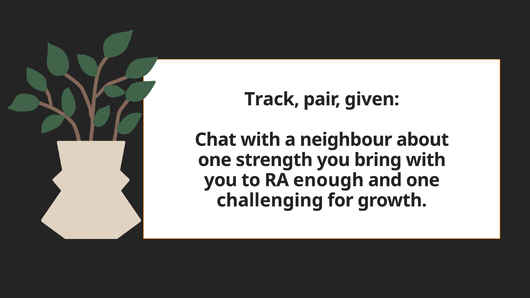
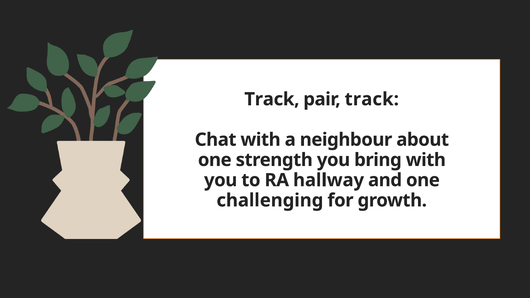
pair given: given -> track
enough: enough -> hallway
